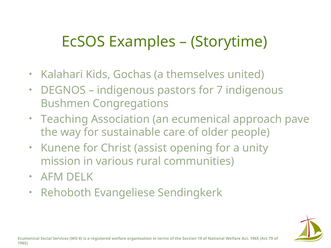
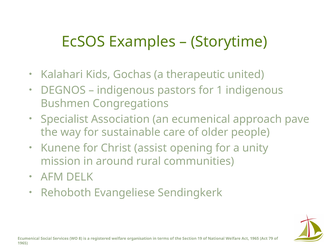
themselves: themselves -> therapeutic
7: 7 -> 1
Teaching: Teaching -> Specialist
various: various -> around
